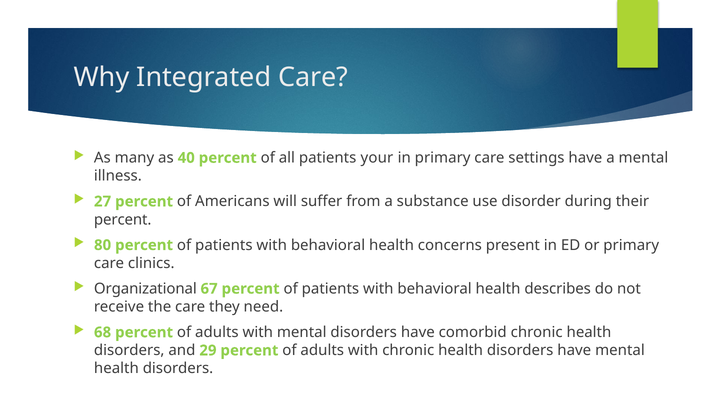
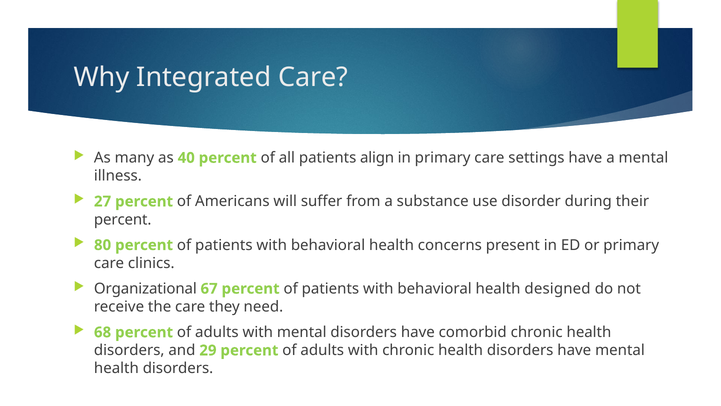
your: your -> align
describes: describes -> designed
